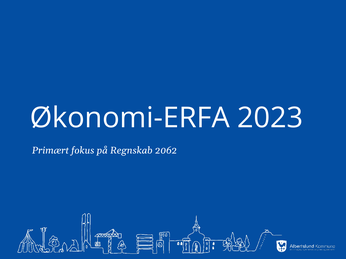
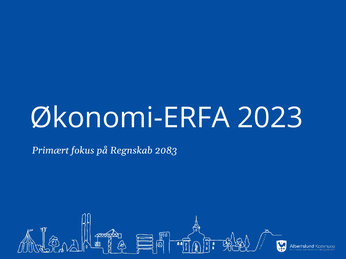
2062: 2062 -> 2083
